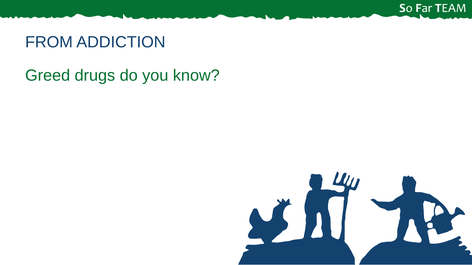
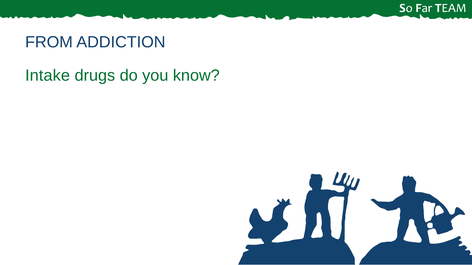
Greed: Greed -> Intake
